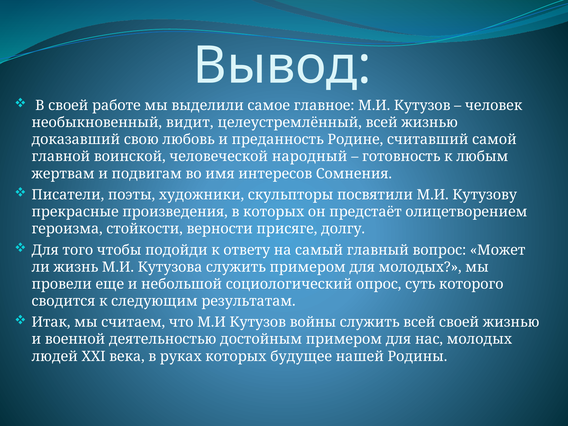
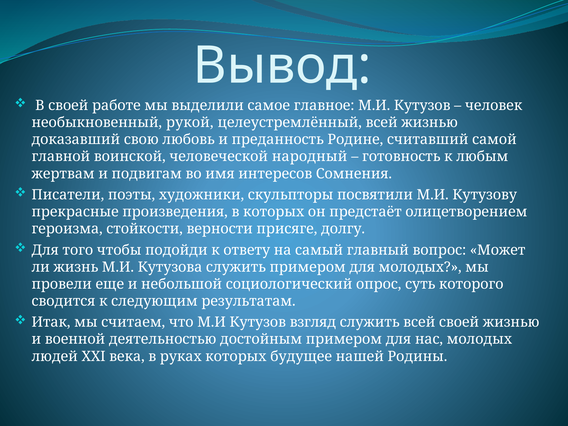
видит: видит -> рукой
войны: войны -> взгляд
